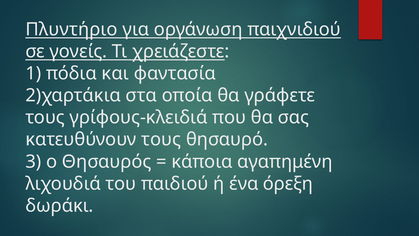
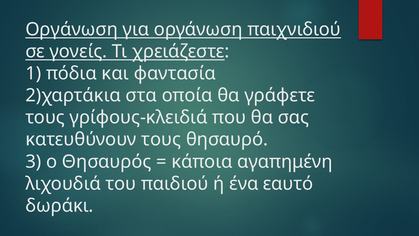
Πλυντήριο at (72, 29): Πλυντήριο -> Οργάνωση
όρεξη: όρεξη -> εαυτό
